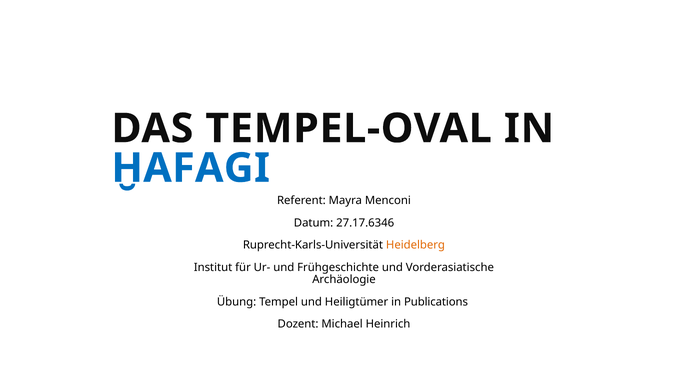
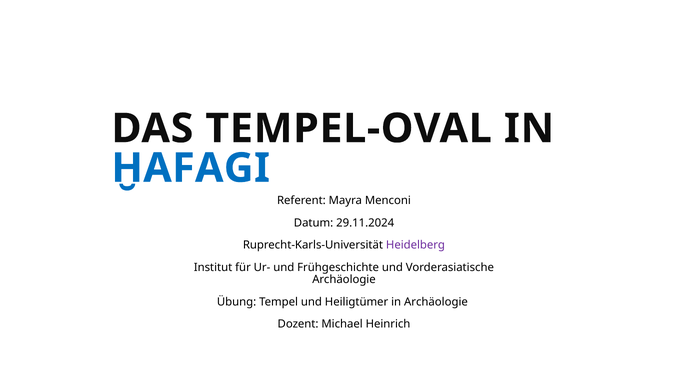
27.17.6346: 27.17.6346 -> 29.11.2024
Heidelberg colour: orange -> purple
in Publications: Publications -> Archäologie
